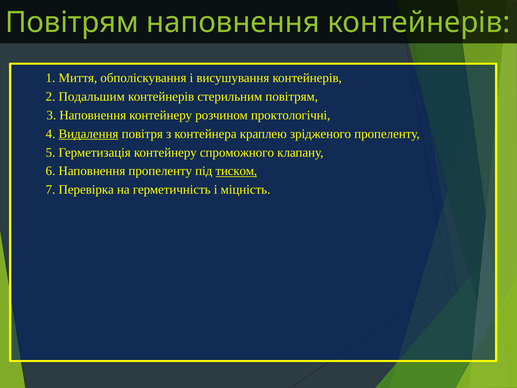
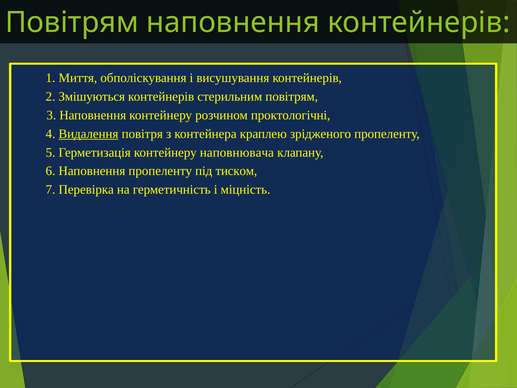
Подальшим: Подальшим -> Змішуються
спроможного: спроможного -> наповнювача
тиском underline: present -> none
